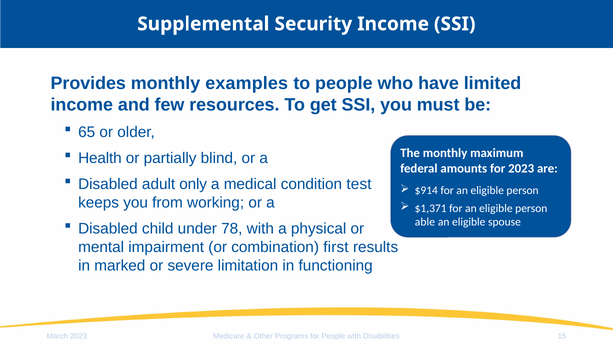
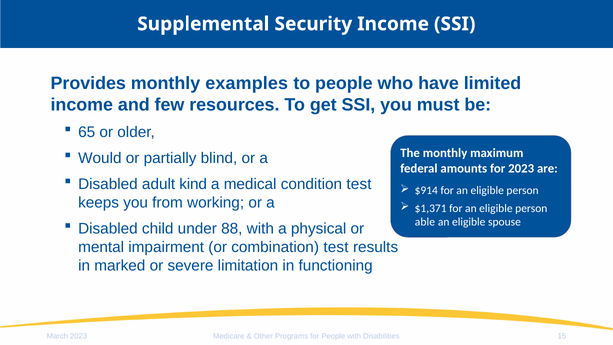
Health: Health -> Would
only: only -> kind
78: 78 -> 88
combination first: first -> test
